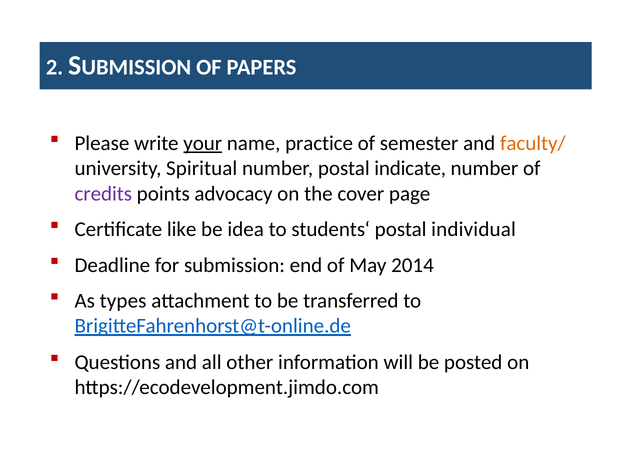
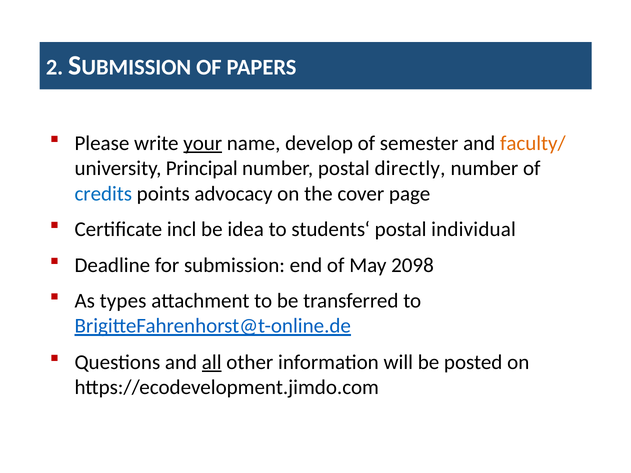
practice: practice -> develop
Spiritual: Spiritual -> Principal
indicate: indicate -> directly
credits colour: purple -> blue
like: like -> incl
2014: 2014 -> 2098
all underline: none -> present
